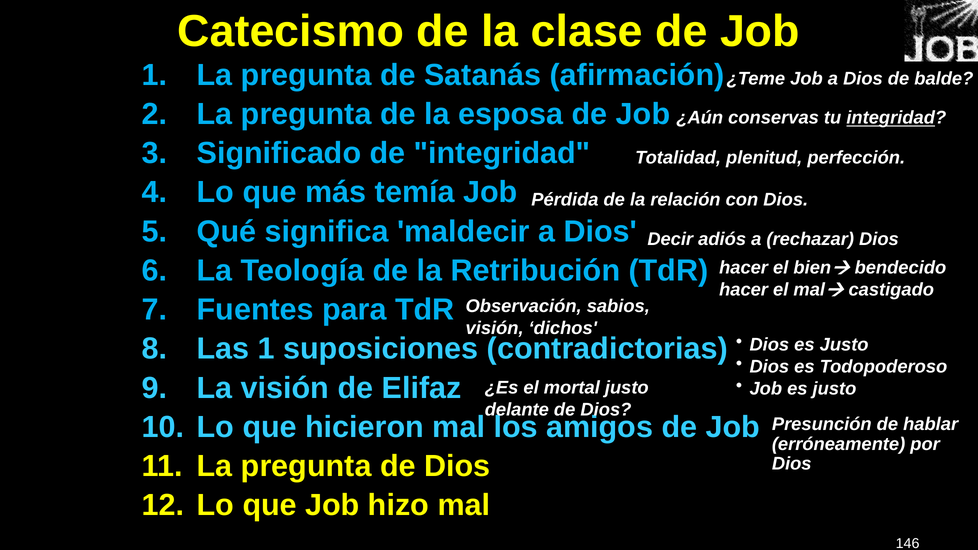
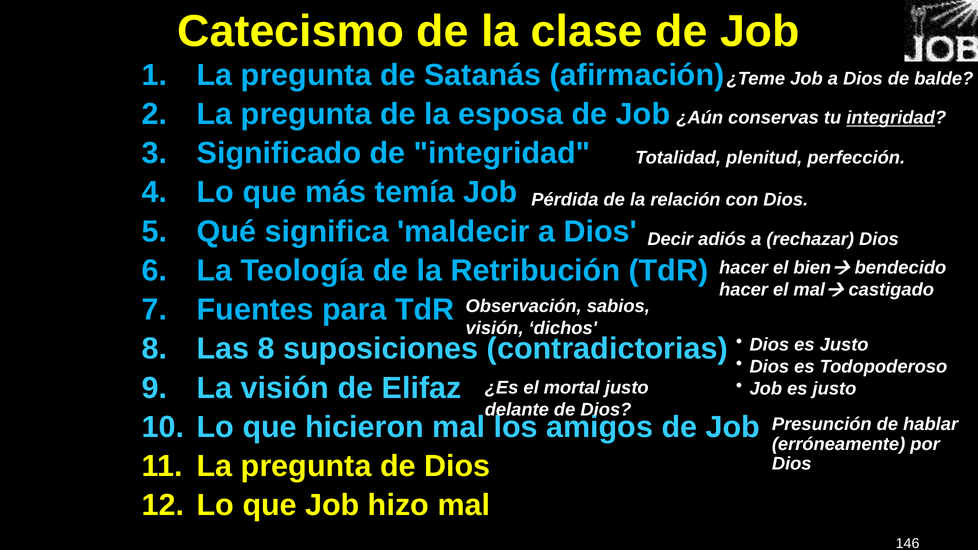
Las 1: 1 -> 8
